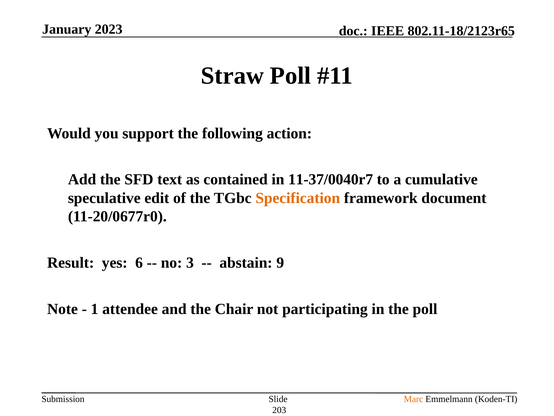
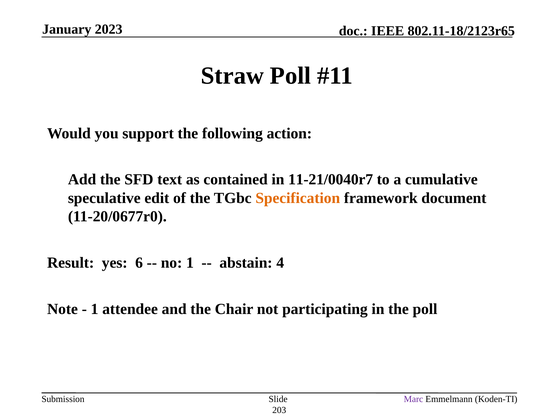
11-37/0040r7: 11-37/0040r7 -> 11-21/0040r7
no 3: 3 -> 1
9: 9 -> 4
Marc colour: orange -> purple
